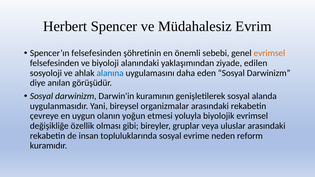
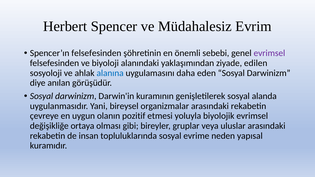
evrimsel at (269, 53) colour: orange -> purple
yoğun: yoğun -> pozitif
özellik: özellik -> ortaya
reform: reform -> yapısal
